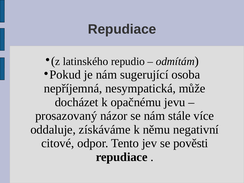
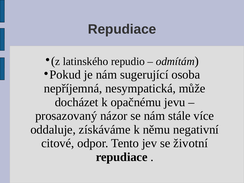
pověsti: pověsti -> životní
